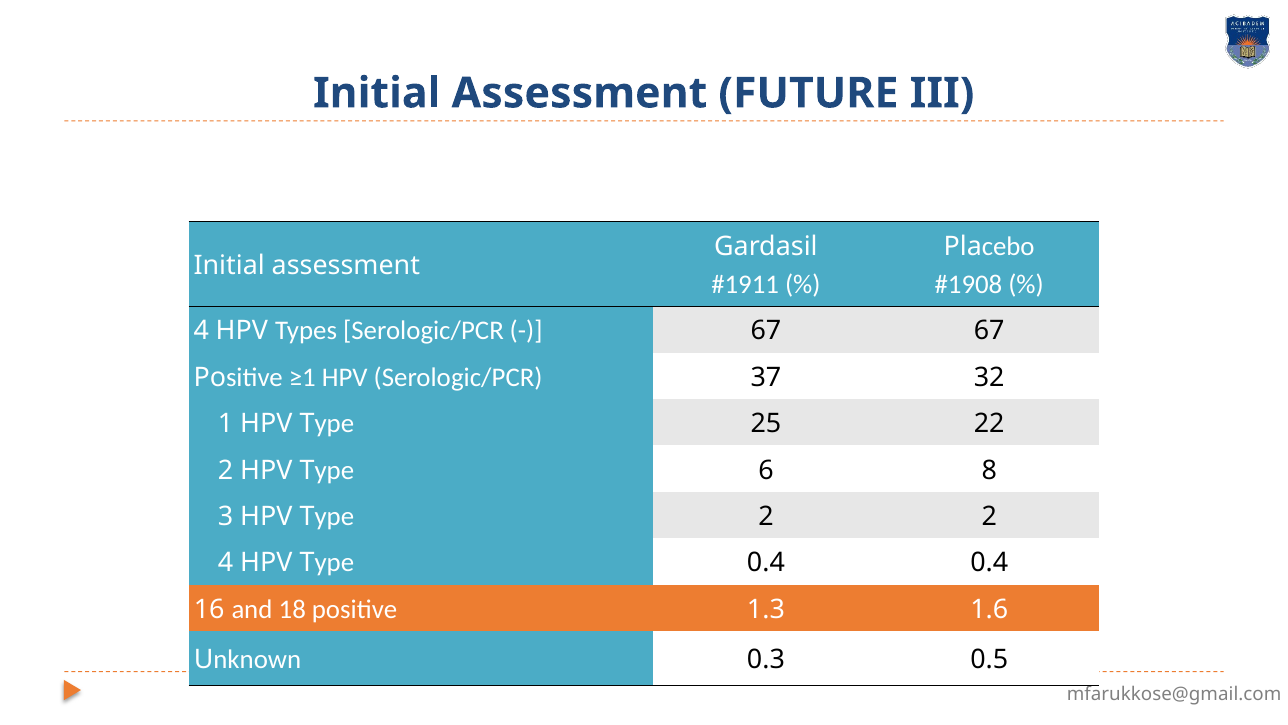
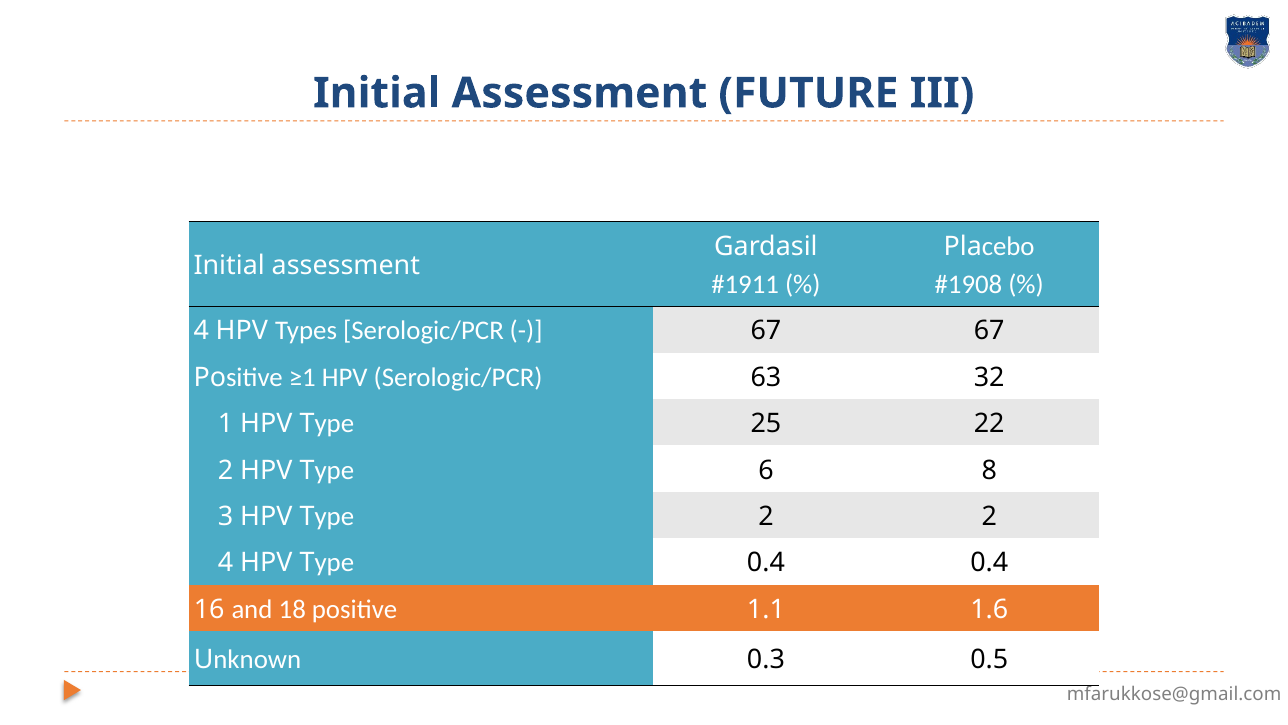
37: 37 -> 63
1.3: 1.3 -> 1.1
